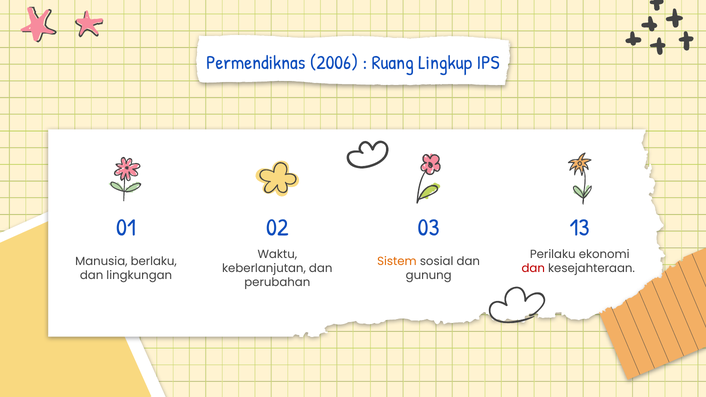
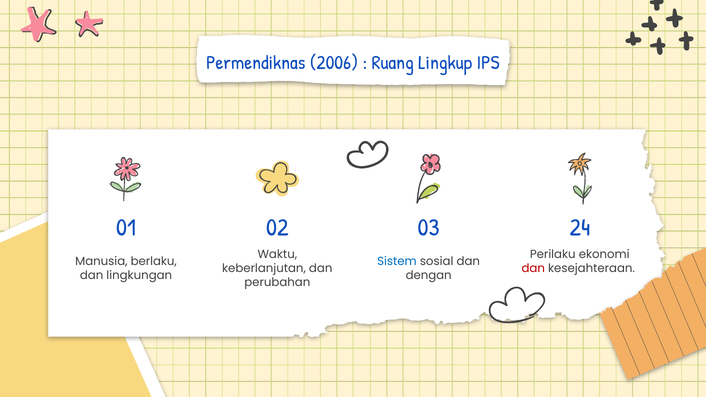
13: 13 -> 24
Sistem colour: orange -> blue
gunung: gunung -> dengan
